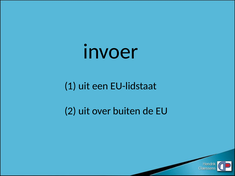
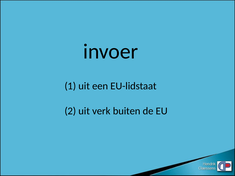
over: over -> verk
